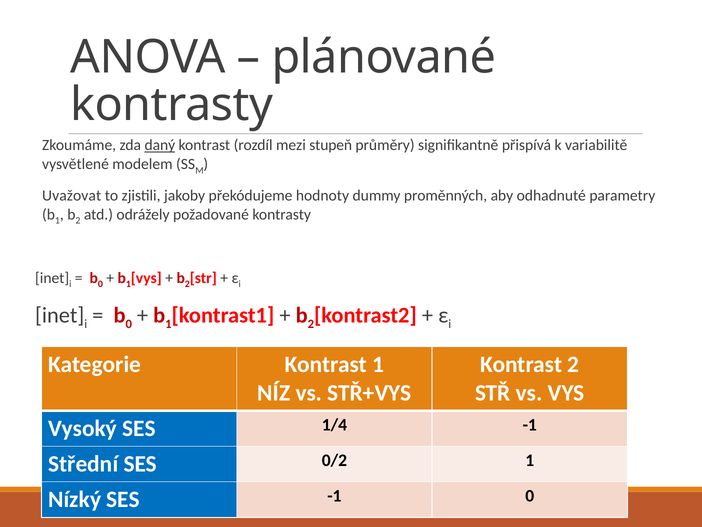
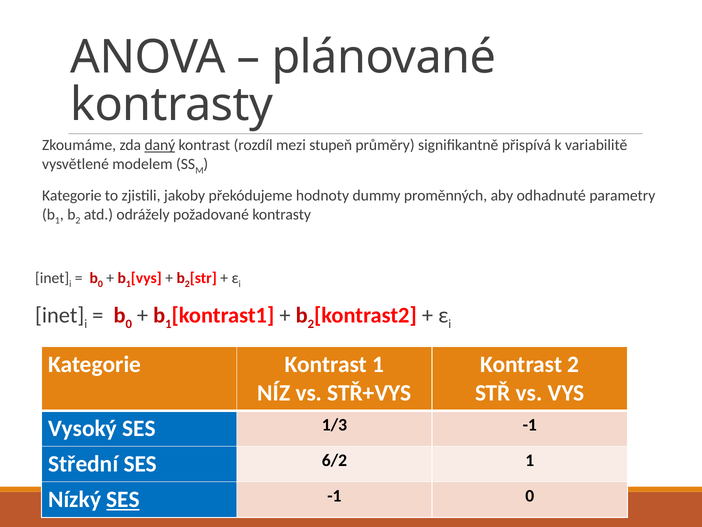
Uvažovat at (72, 195): Uvažovat -> Kategorie
1/4: 1/4 -> 1/3
0/2: 0/2 -> 6/2
SES at (123, 499) underline: none -> present
